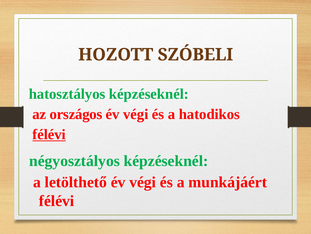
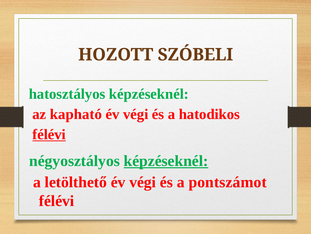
országos: országos -> kapható
képzéseknél at (166, 160) underline: none -> present
munkájáért: munkájáért -> pontszámot
